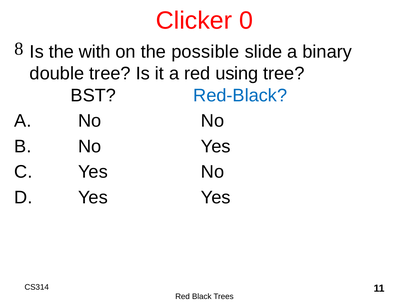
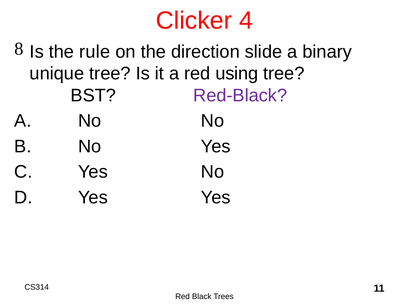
0: 0 -> 4
with: with -> rule
possible: possible -> direction
double: double -> unique
Red-Black colour: blue -> purple
